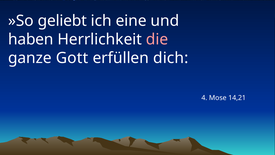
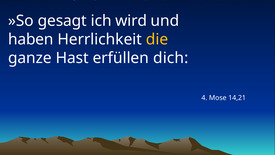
geliebt: geliebt -> gesagt
eine: eine -> wird
die colour: pink -> yellow
Gott: Gott -> Hast
